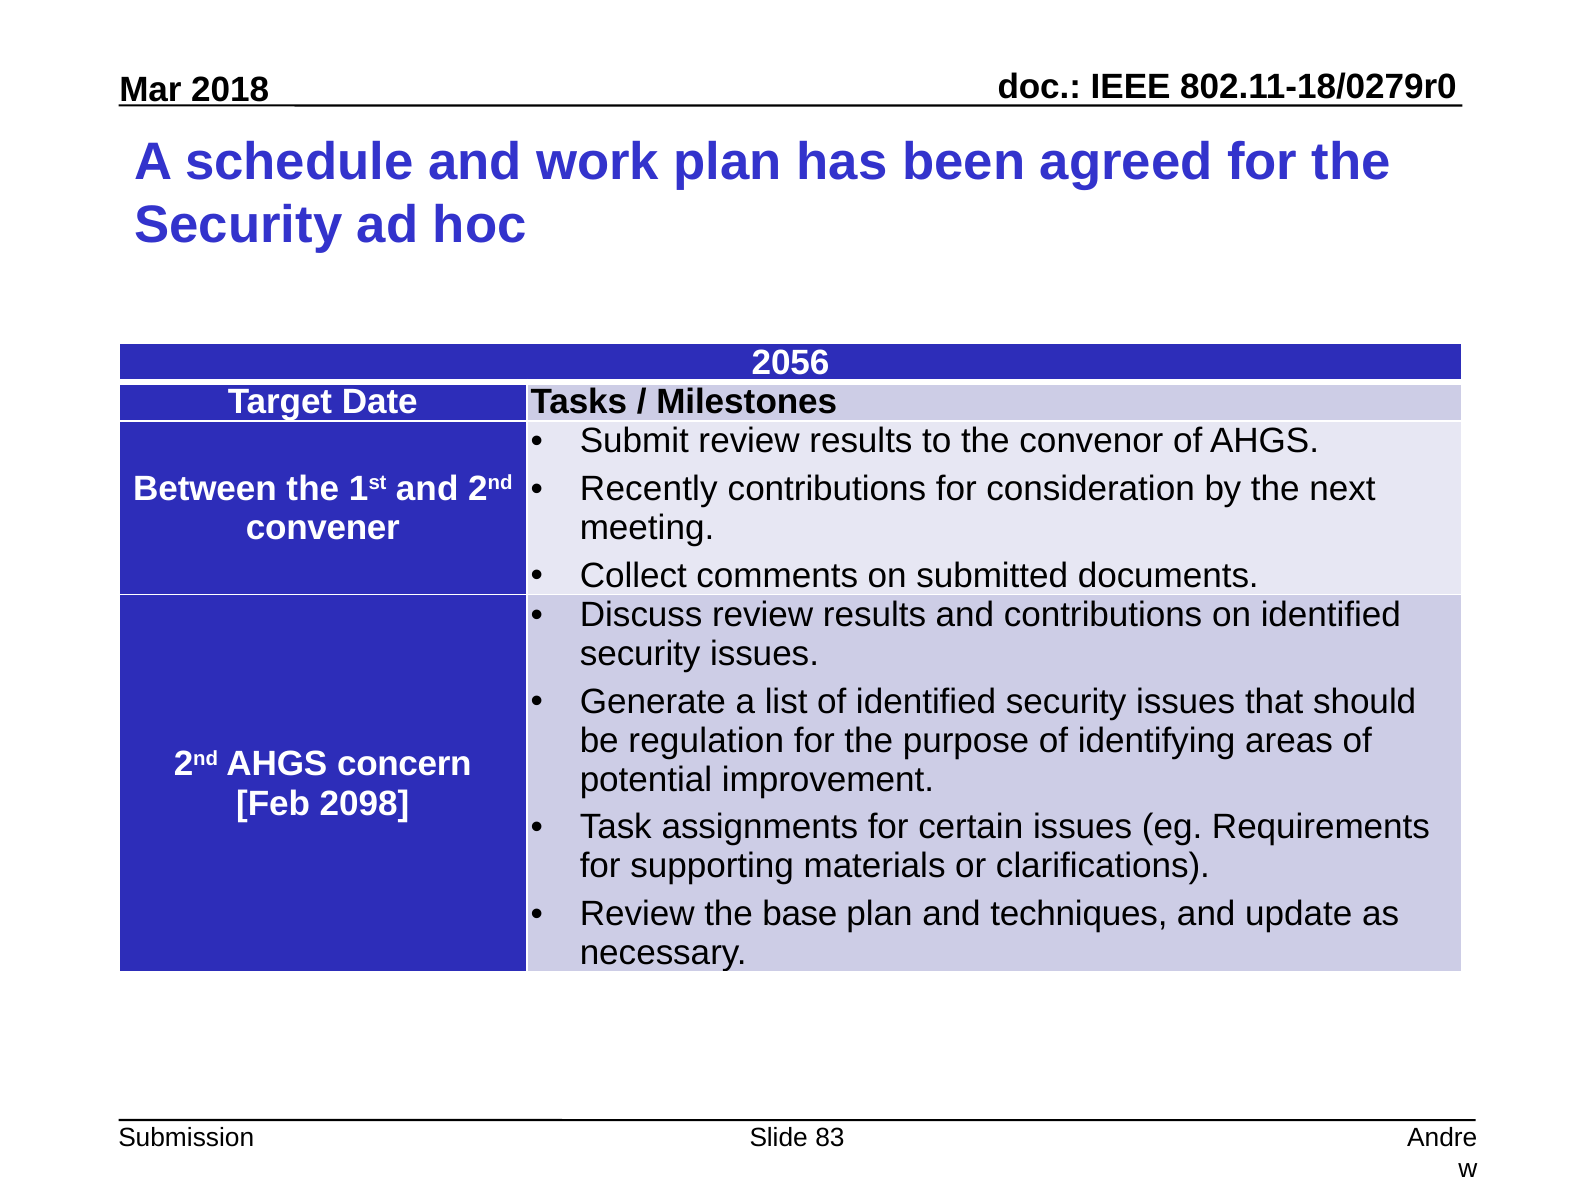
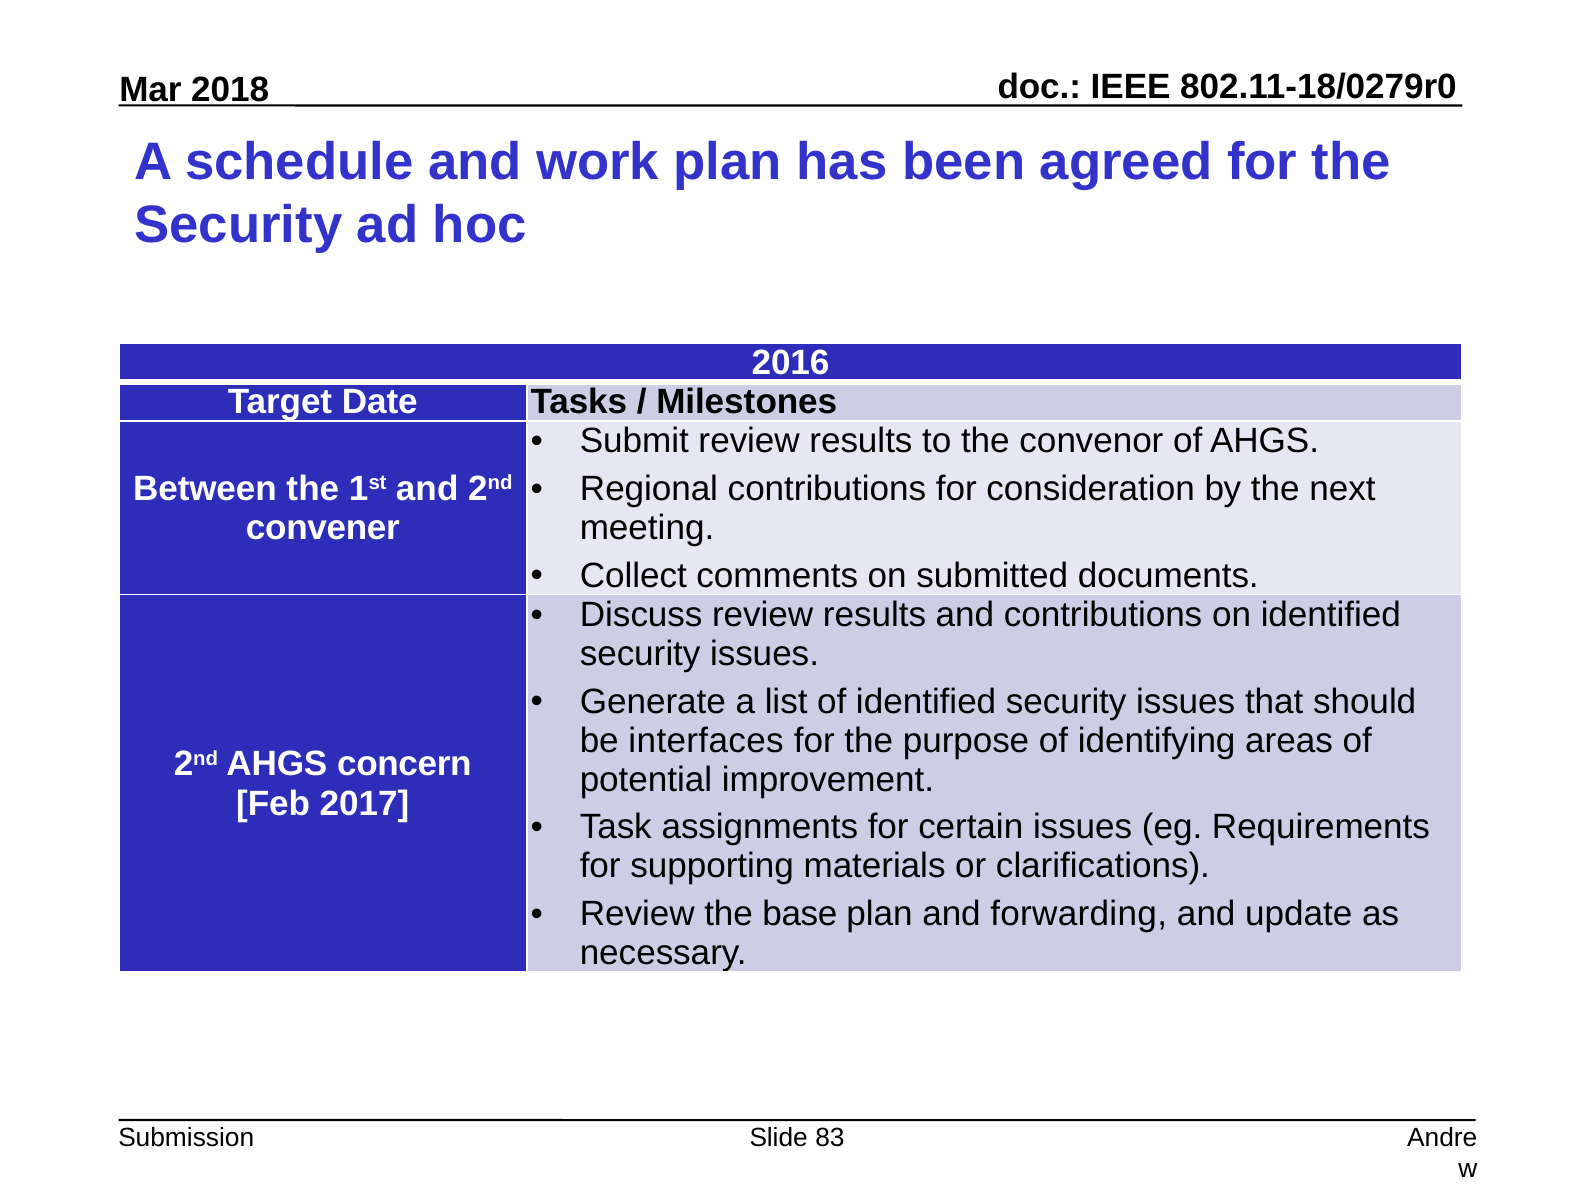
2056: 2056 -> 2016
Recently: Recently -> Regional
regulation: regulation -> interfaces
2098: 2098 -> 2017
techniques: techniques -> forwarding
